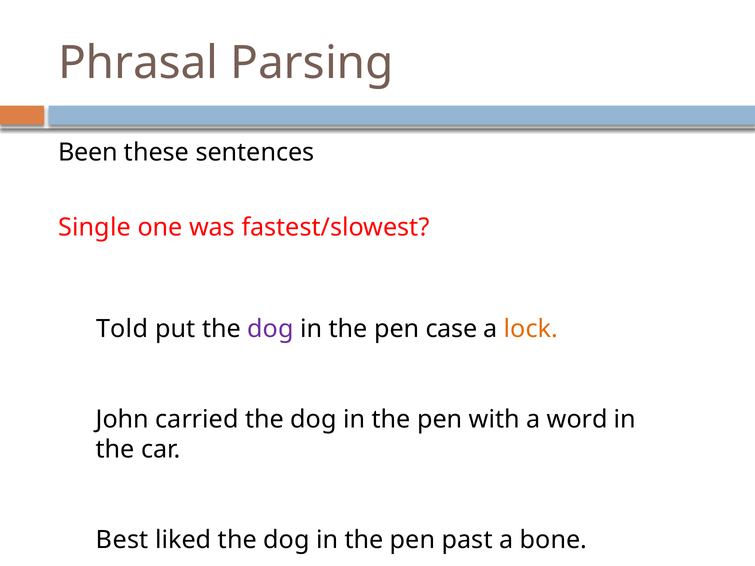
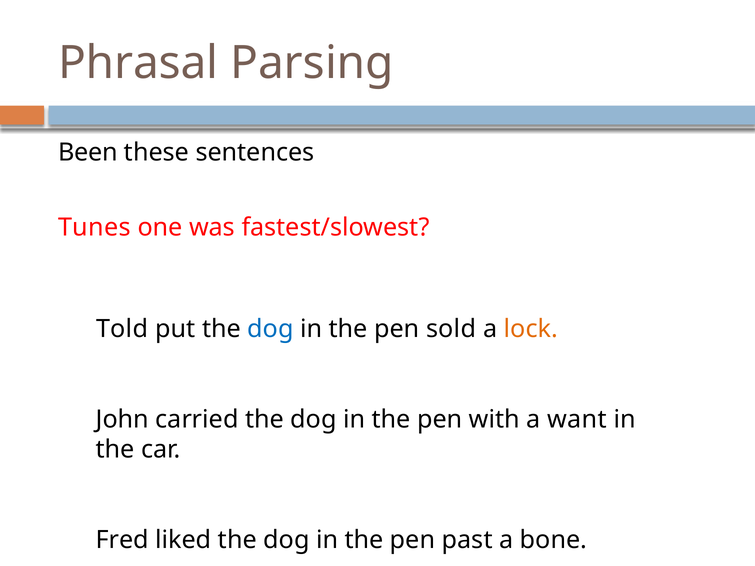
Single: Single -> Tunes
dog at (271, 329) colour: purple -> blue
case: case -> sold
word: word -> want
Best: Best -> Fred
